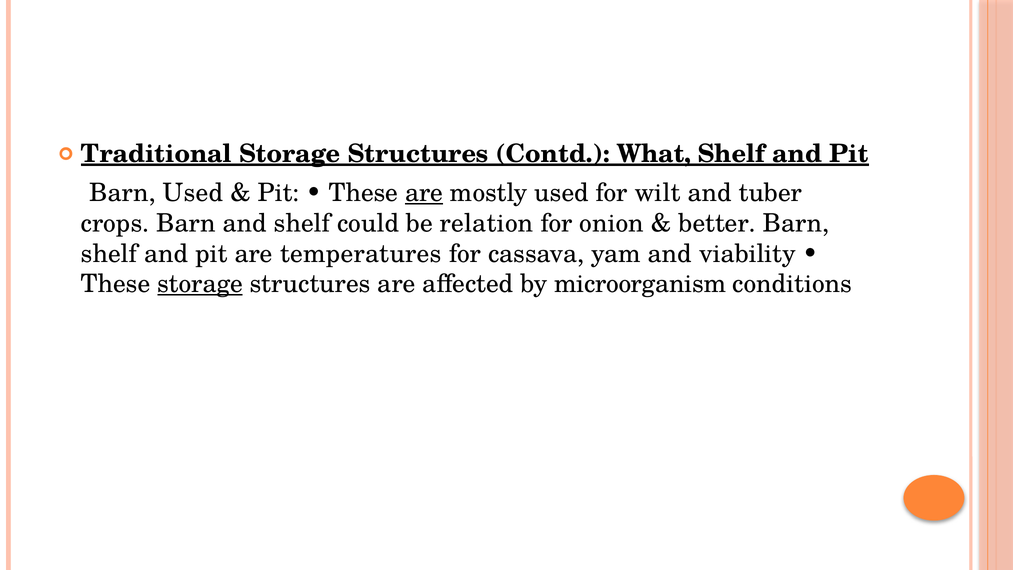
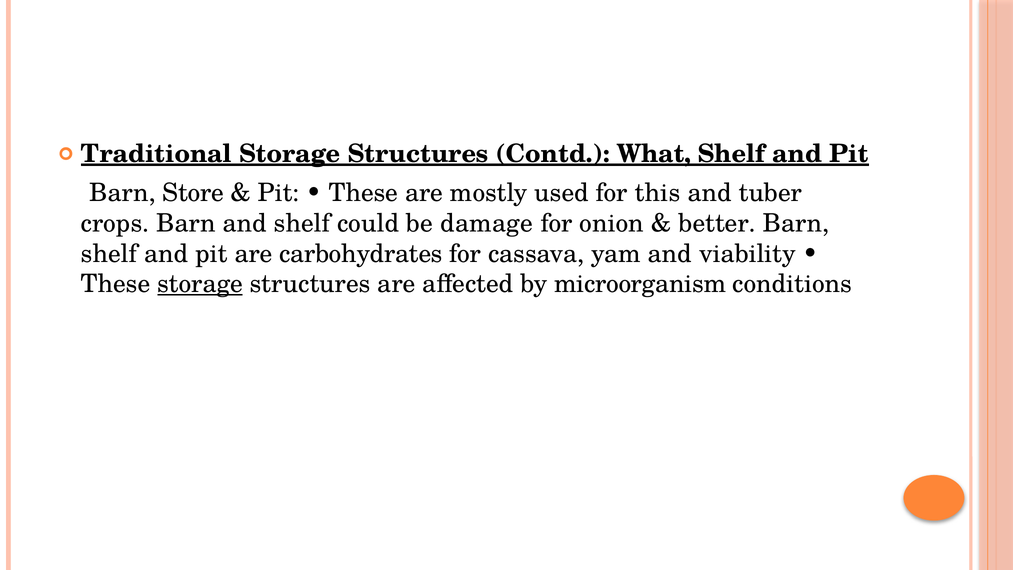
Barn Used: Used -> Store
are at (424, 193) underline: present -> none
wilt: wilt -> this
relation: relation -> damage
temperatures: temperatures -> carbohydrates
